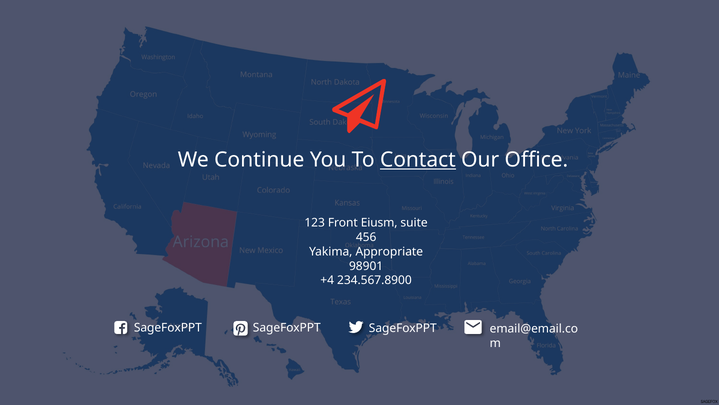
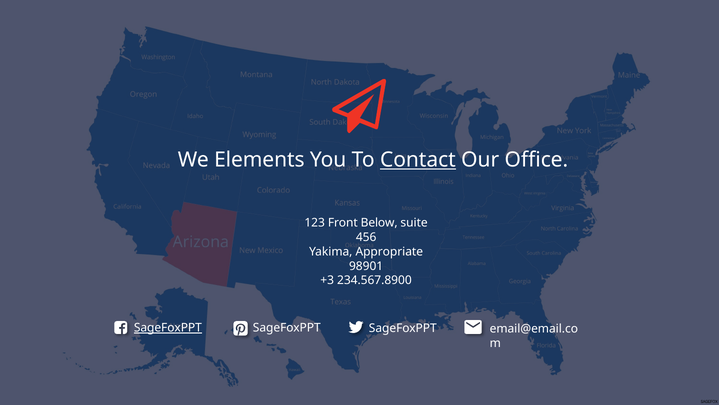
Continue: Continue -> Elements
Eiusm: Eiusm -> Below
+4: +4 -> +3
SageFoxPPT at (168, 327) underline: none -> present
